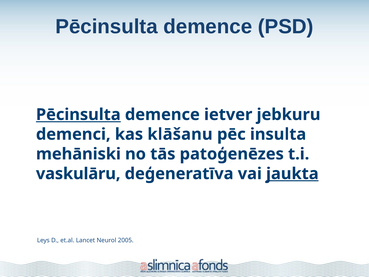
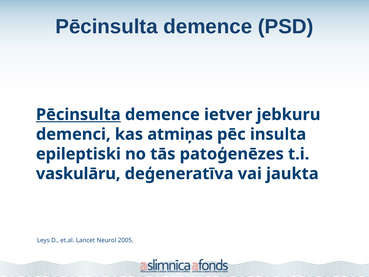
klāšanu: klāšanu -> atmiņas
mehāniski: mehāniski -> epileptiski
jaukta underline: present -> none
